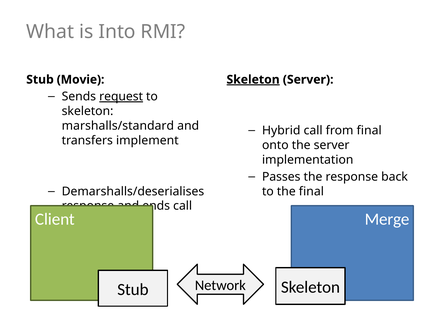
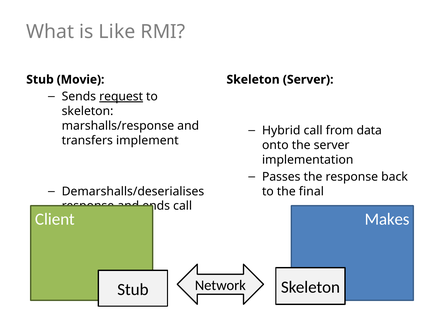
Into: Into -> Like
Skeleton at (253, 80) underline: present -> none
marshalls/standard: marshalls/standard -> marshalls/response
from final: final -> data
Merge: Merge -> Makes
